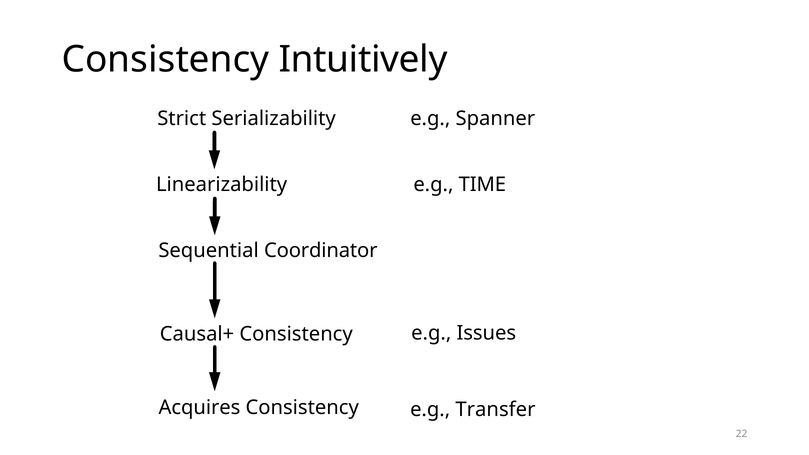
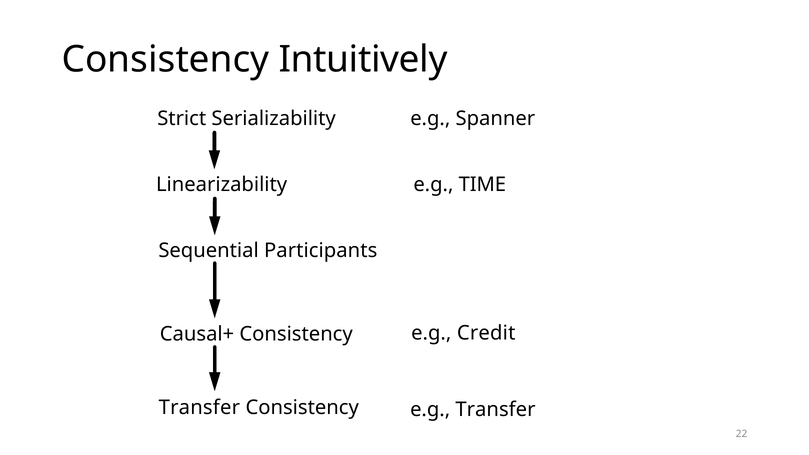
Coordinator: Coordinator -> Participants
Issues: Issues -> Credit
Acquires at (199, 408): Acquires -> Transfer
